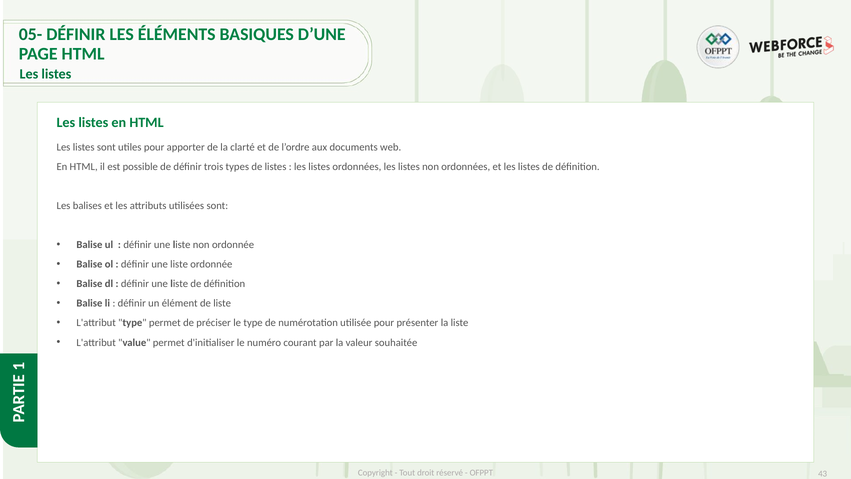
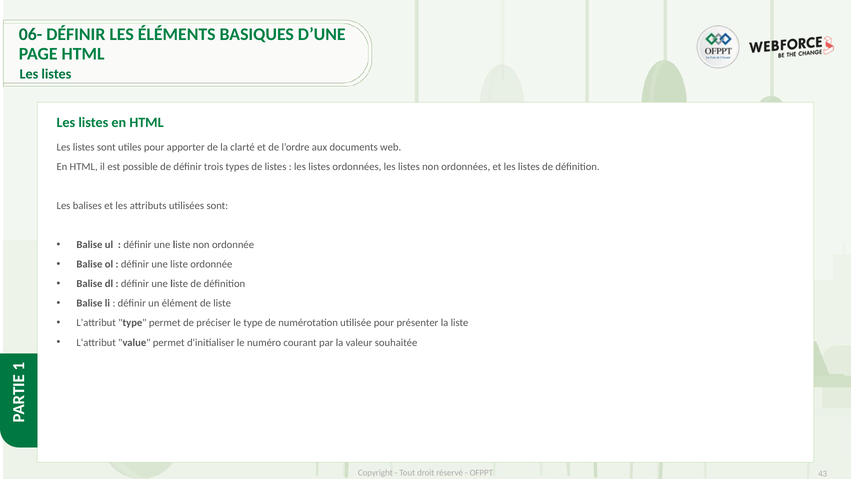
05-: 05- -> 06-
